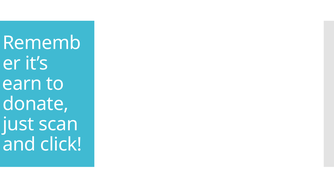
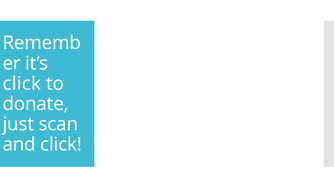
earn at (22, 84): earn -> click
